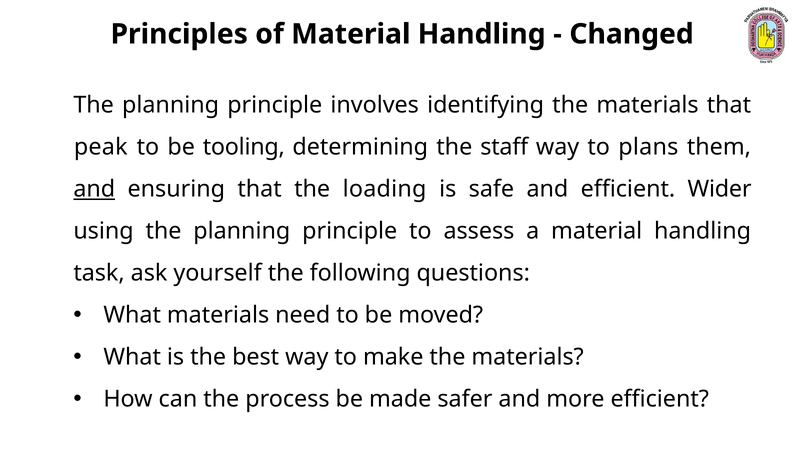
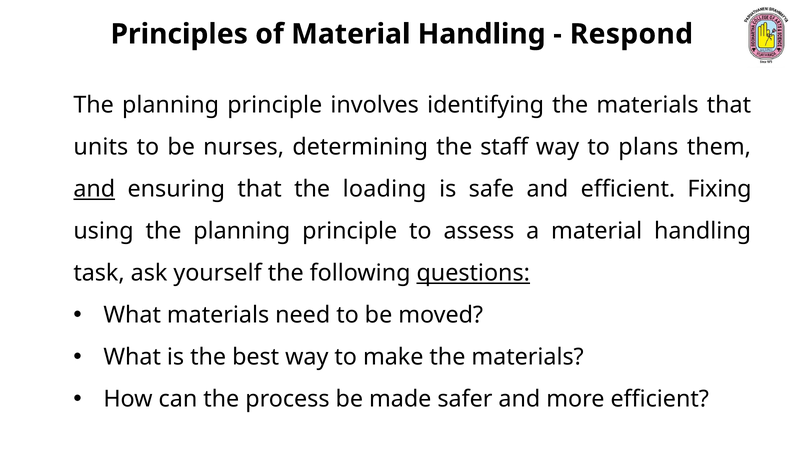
Changed: Changed -> Respond
peak: peak -> units
tooling: tooling -> nurses
Wider: Wider -> Fixing
questions underline: none -> present
